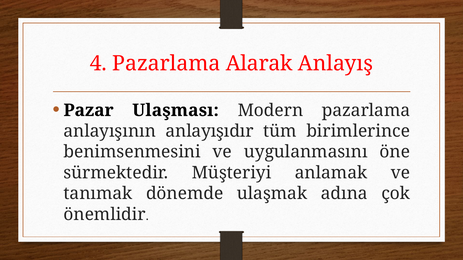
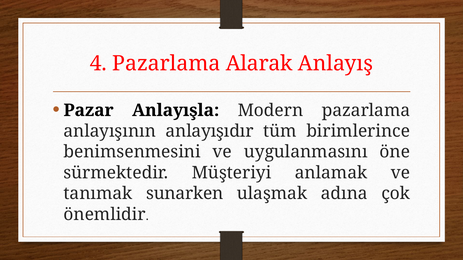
Ulaşması: Ulaşması -> Anlayışla
dönemde: dönemde -> sunarken
